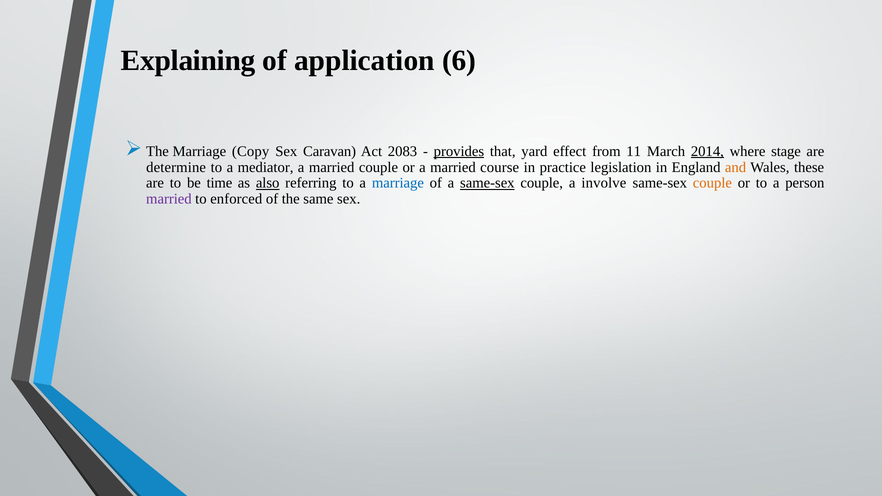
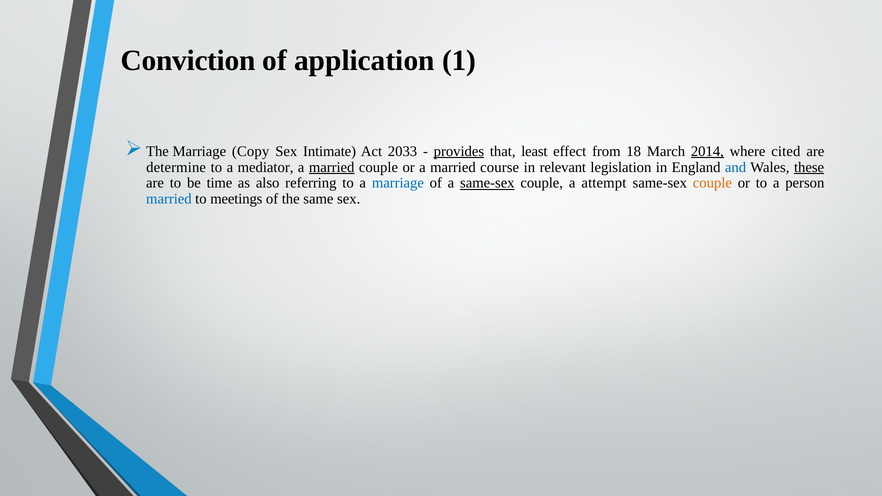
Explaining: Explaining -> Conviction
6: 6 -> 1
Caravan: Caravan -> Intimate
2083: 2083 -> 2033
yard: yard -> least
11: 11 -> 18
stage: stage -> cited
married at (332, 167) underline: none -> present
practice: practice -> relevant
and colour: orange -> blue
these underline: none -> present
also underline: present -> none
involve: involve -> attempt
married at (169, 199) colour: purple -> blue
enforced: enforced -> meetings
